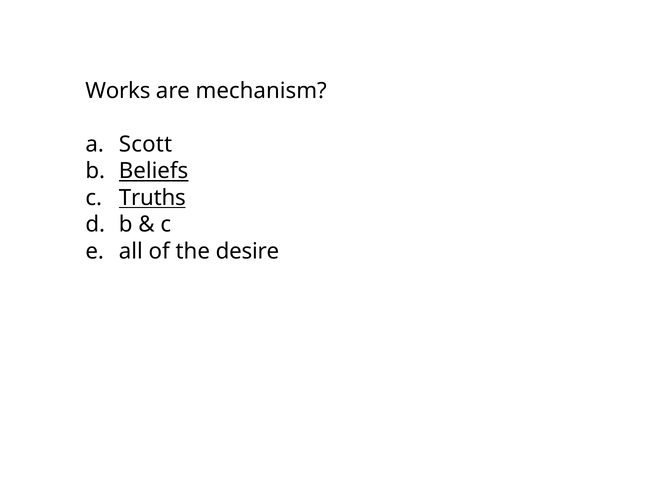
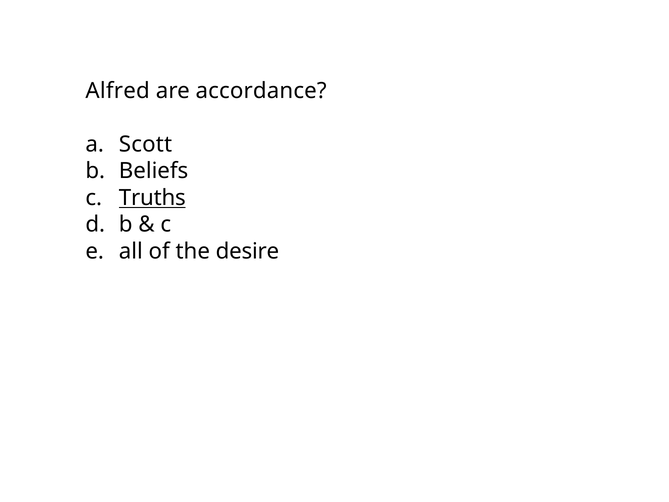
Works: Works -> Alfred
mechanism: mechanism -> accordance
Beliefs underline: present -> none
